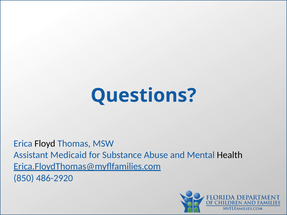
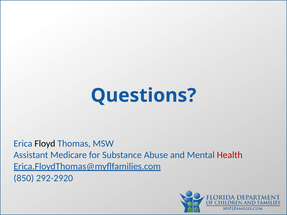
Medicaid: Medicaid -> Medicare
Health colour: black -> red
486-2920: 486-2920 -> 292-2920
